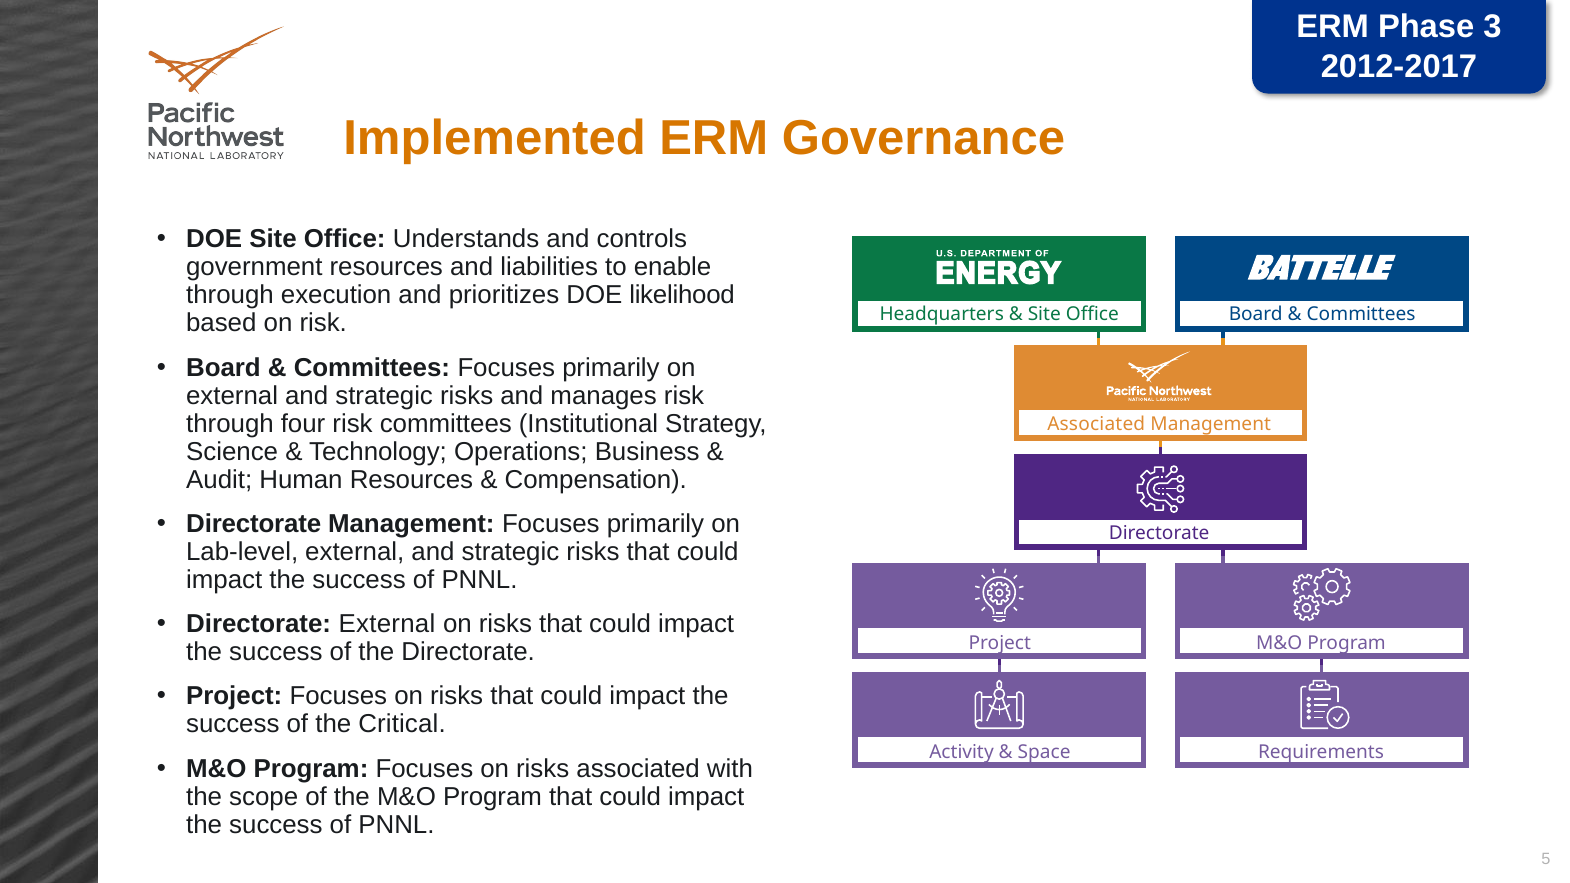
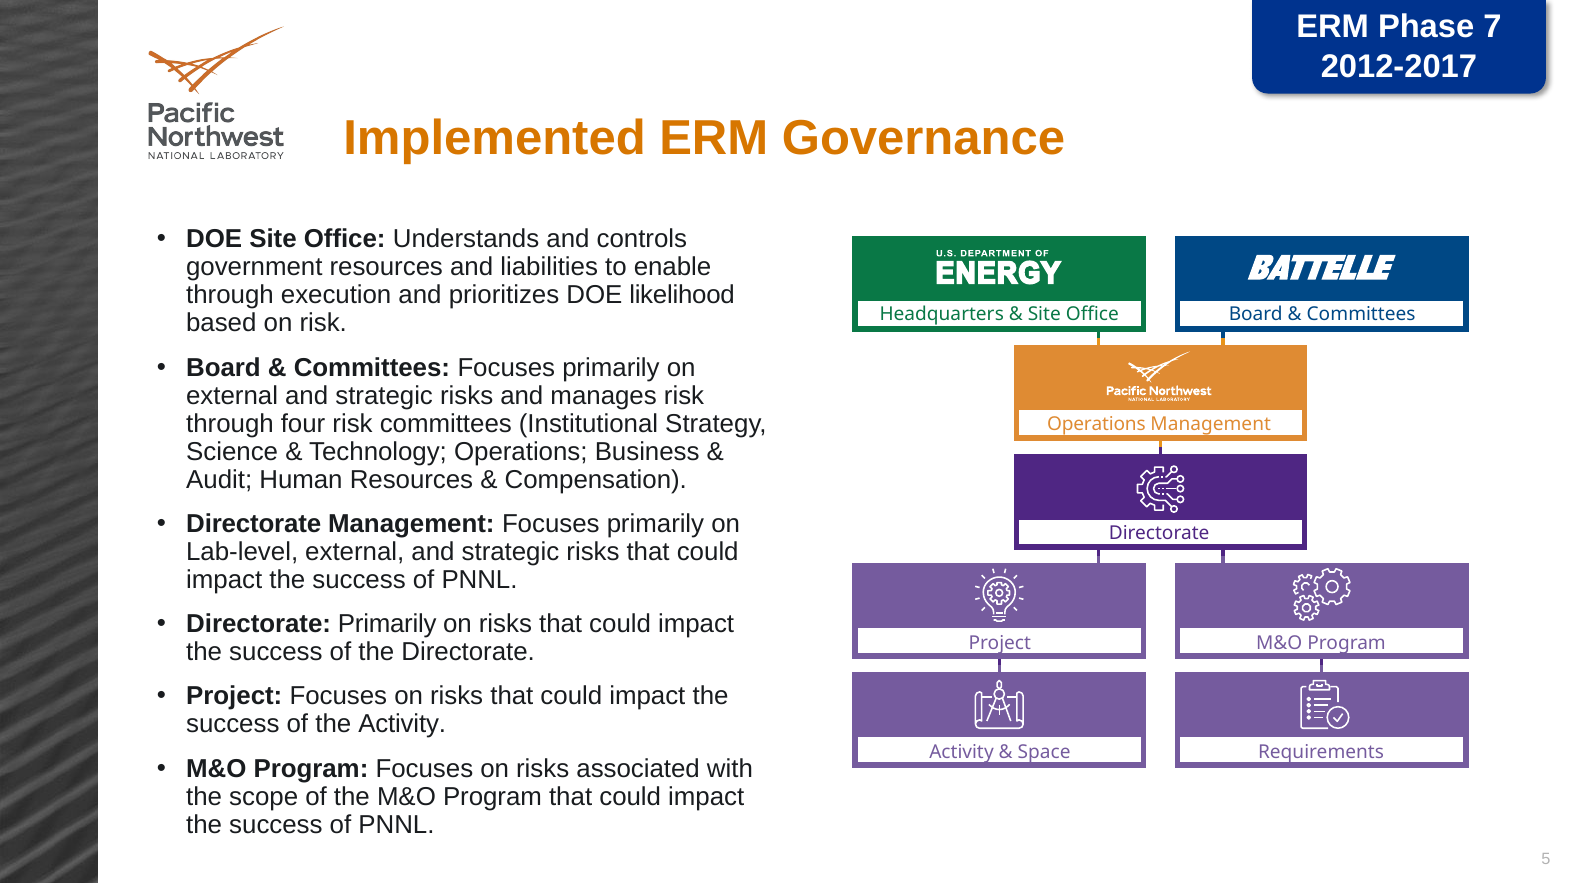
3: 3 -> 7
Associated at (1096, 424): Associated -> Operations
Directorate External: External -> Primarily
the Critical: Critical -> Activity
